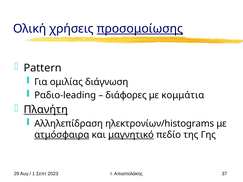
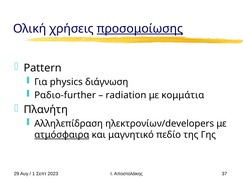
ομιλίας: ομιλίας -> physics
Ραδιο-leading: Ραδιο-leading -> Ραδιο-further
διάφορες: διάφορες -> radiation
Πλανήτη underline: present -> none
ηλεκτρονίων/histograms: ηλεκτρονίων/histograms -> ηλεκτρονίων/developers
μαγνητικό underline: present -> none
